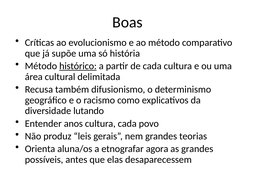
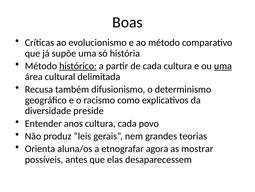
uma at (223, 66) underline: none -> present
lutando: lutando -> preside
as grandes: grandes -> mostrar
